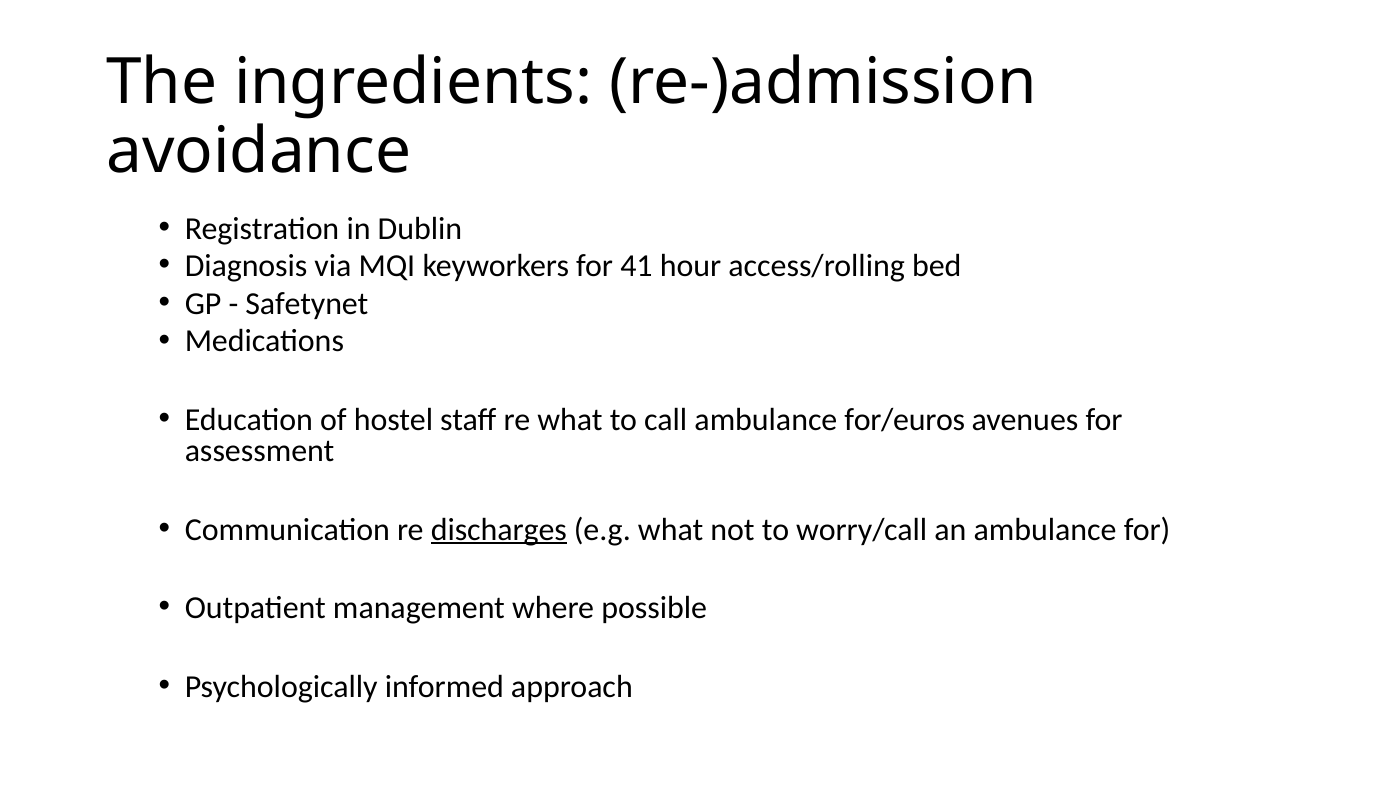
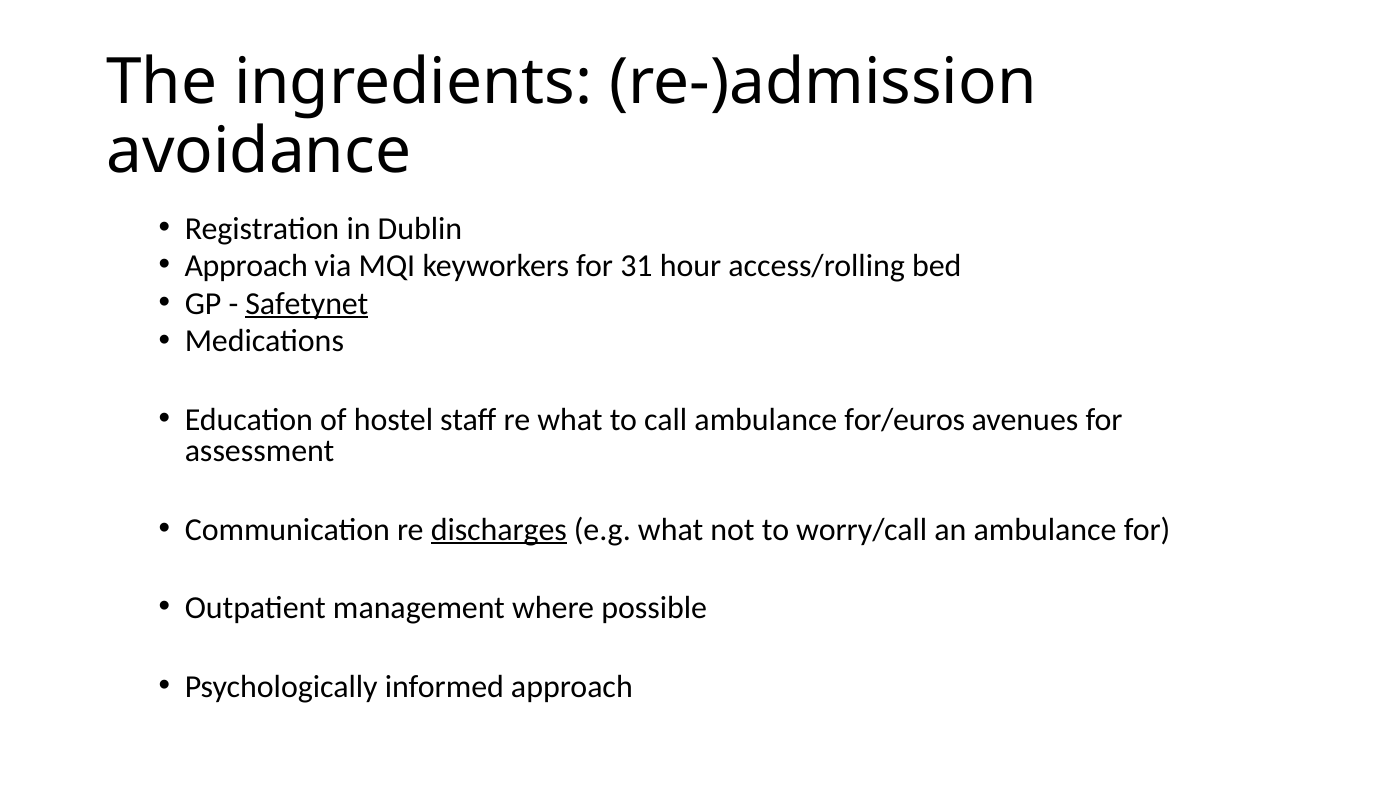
Diagnosis at (246, 266): Diagnosis -> Approach
41: 41 -> 31
Safetynet underline: none -> present
